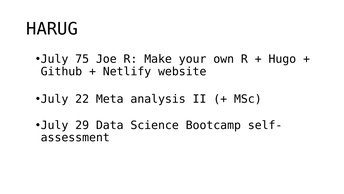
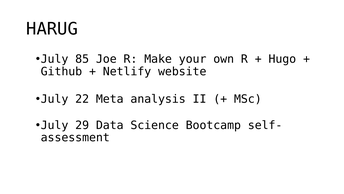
75: 75 -> 85
